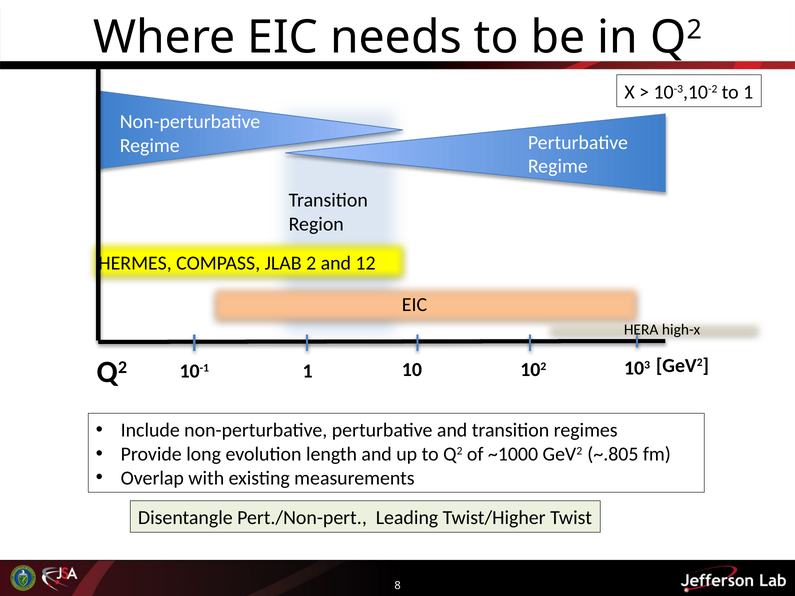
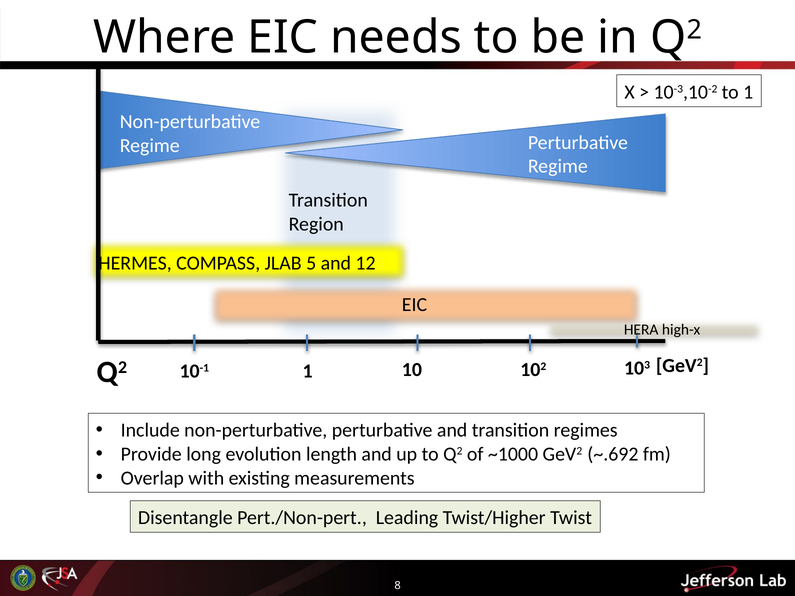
2: 2 -> 5
~.805: ~.805 -> ~.692
